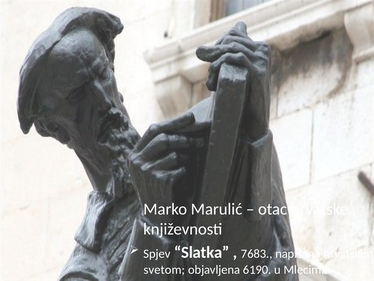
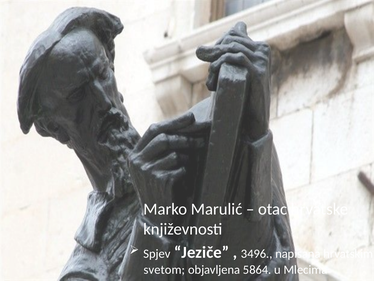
Slatka: Slatka -> Jeziče
7683: 7683 -> 3496
6190: 6190 -> 5864
